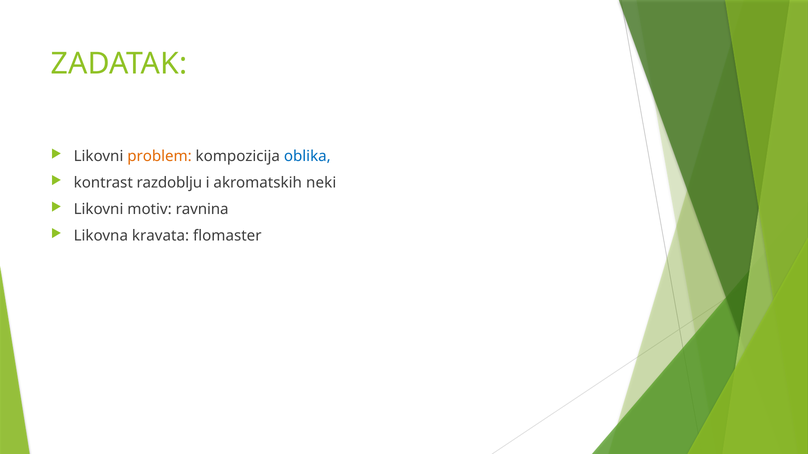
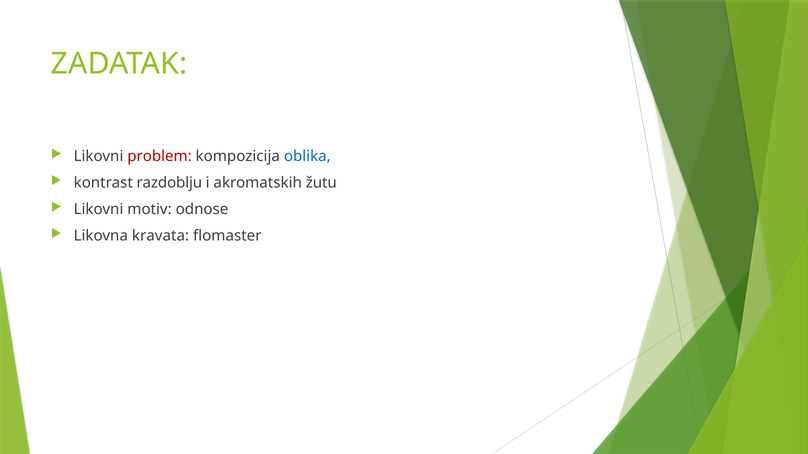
problem colour: orange -> red
neki: neki -> žutu
ravnina: ravnina -> odnose
